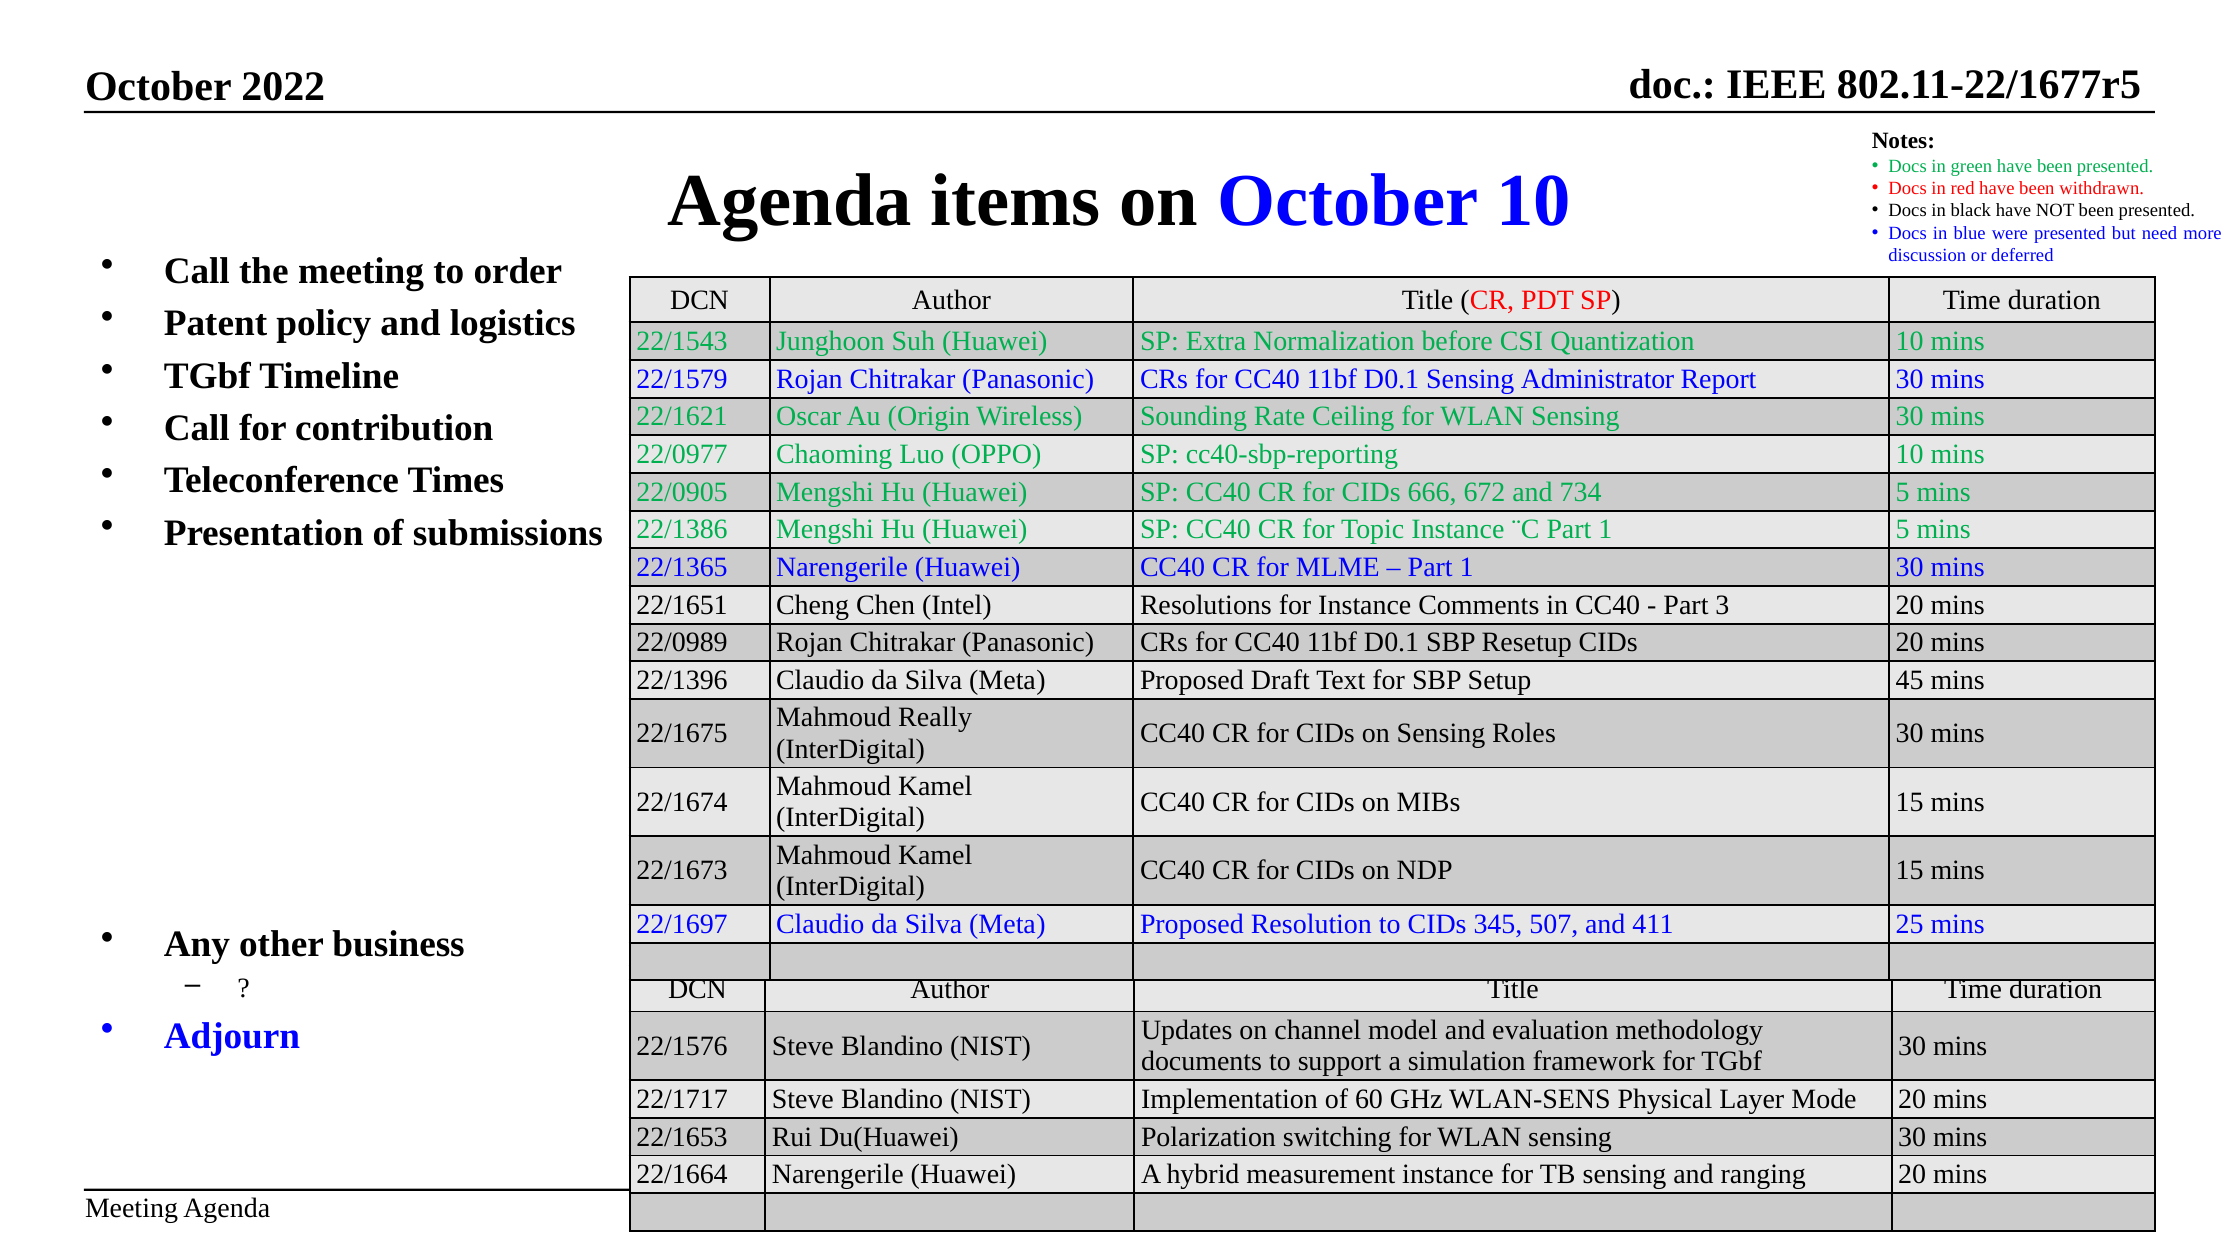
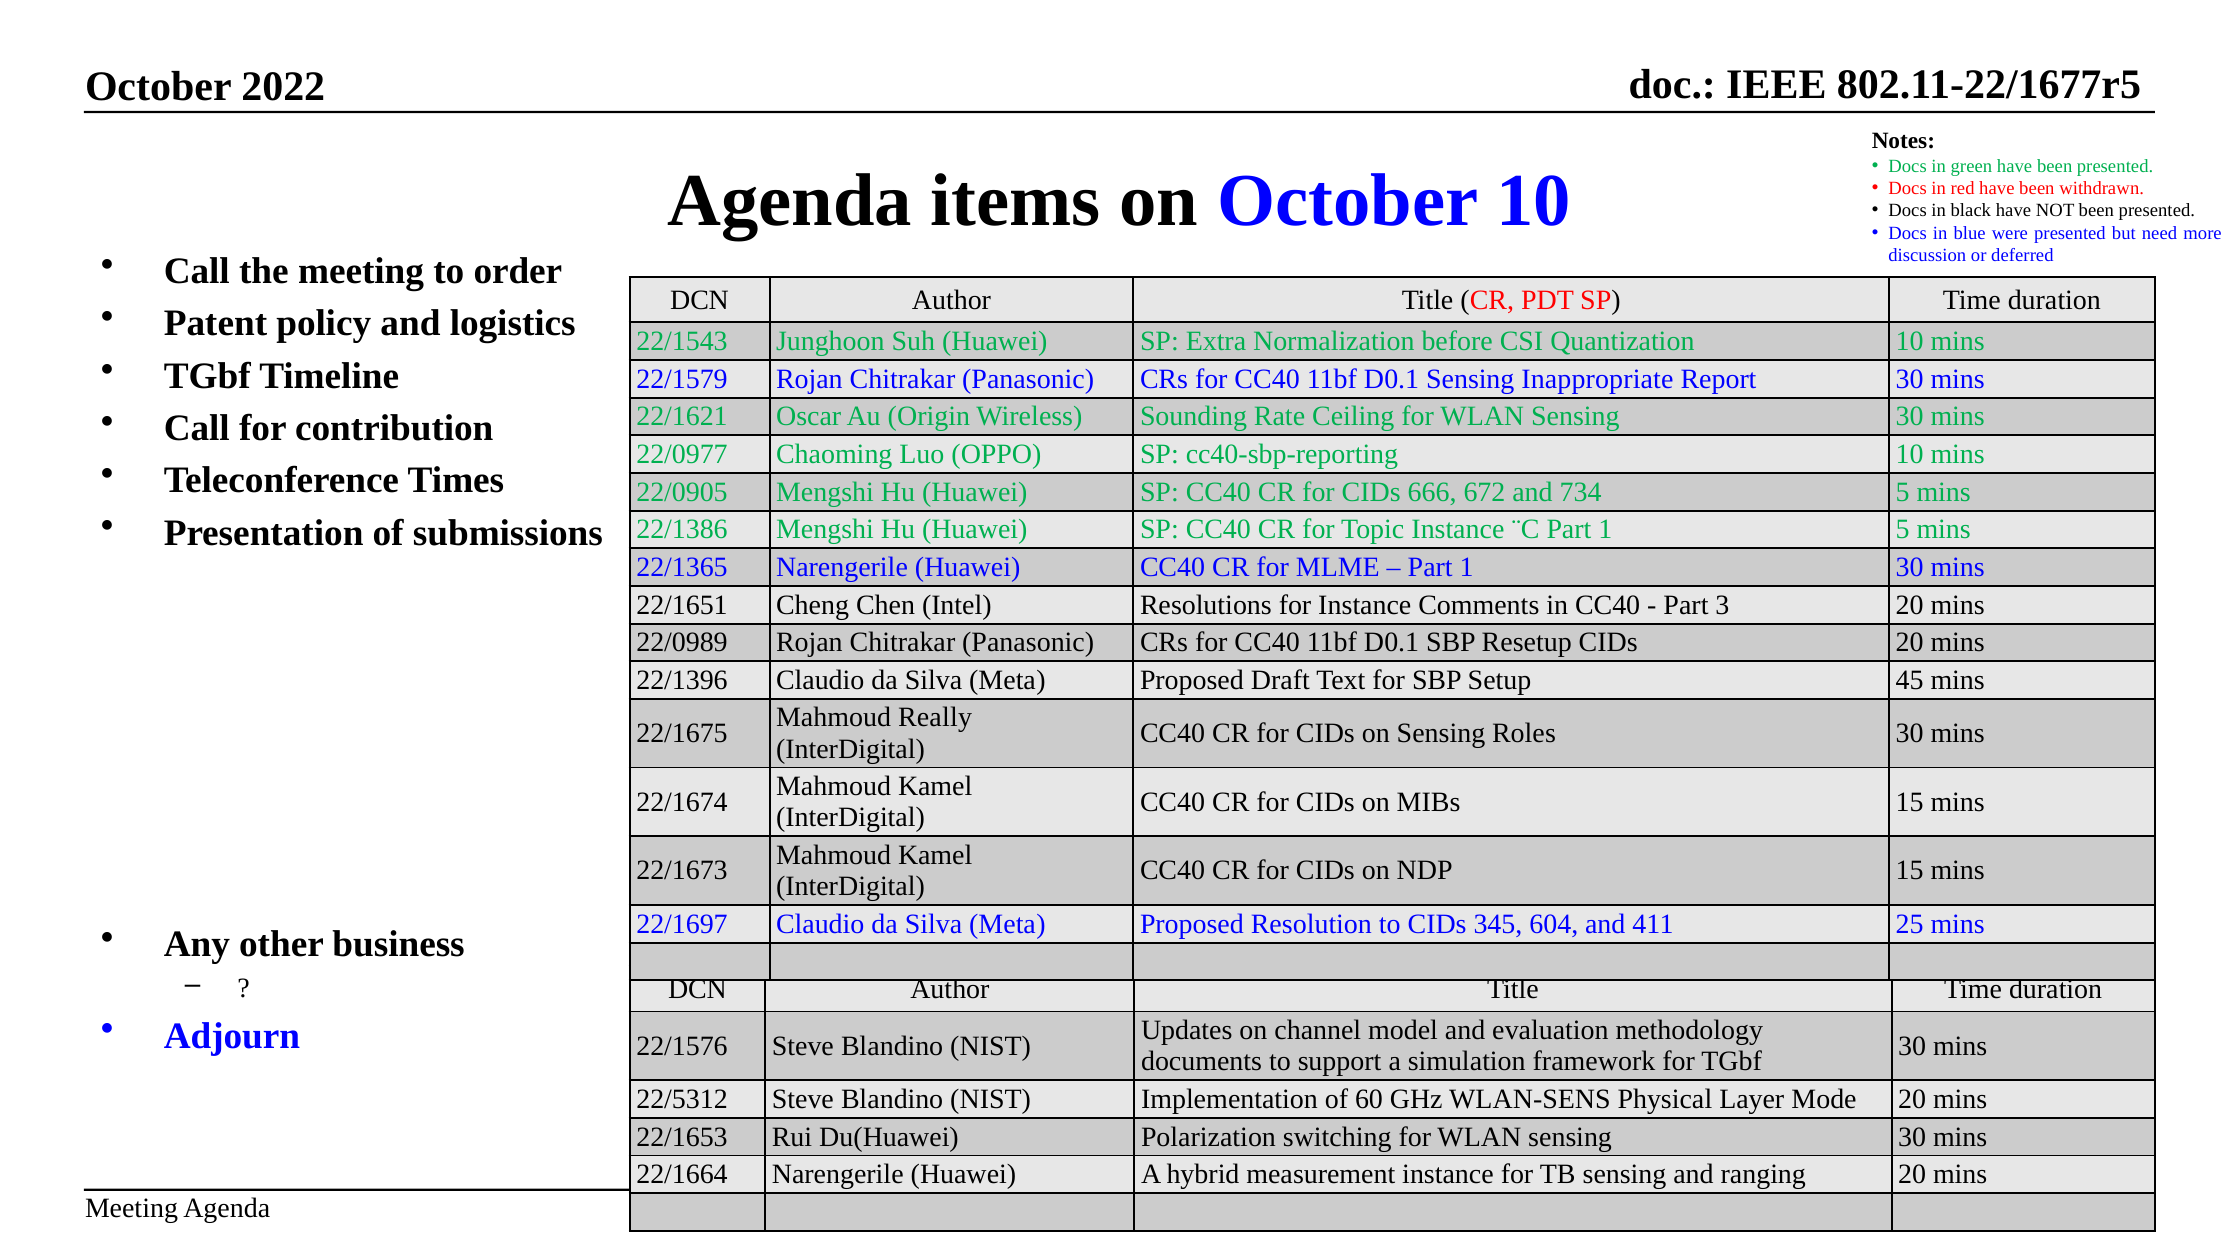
Administrator: Administrator -> Inappropriate
507: 507 -> 604
22/1717: 22/1717 -> 22/5312
